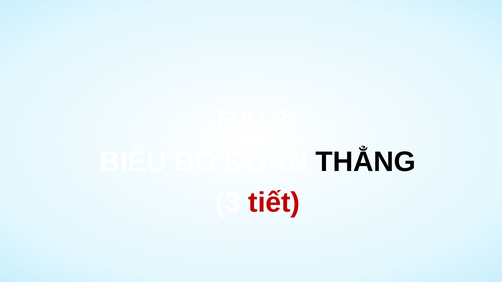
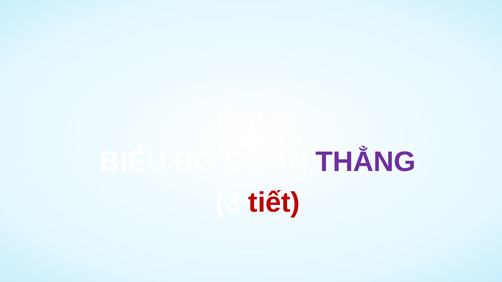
THẲNG colour: black -> purple
